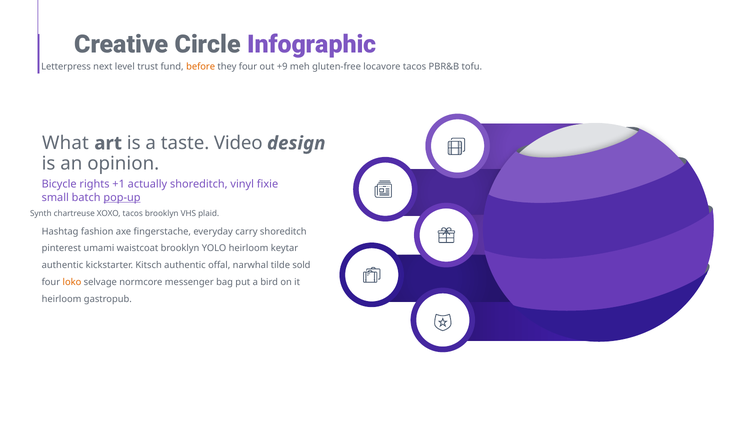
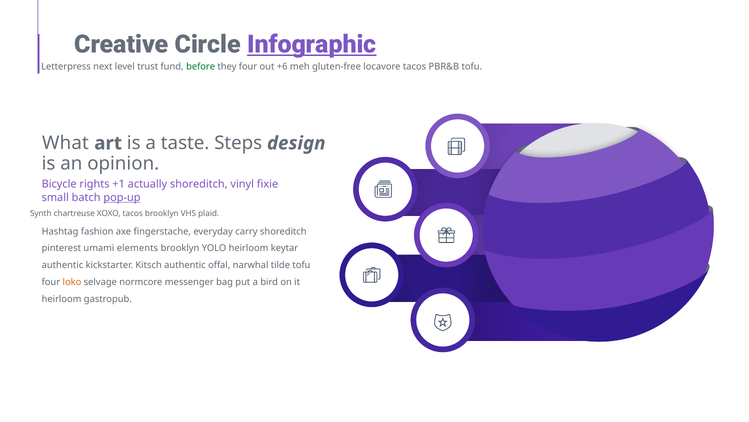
Infographic underline: none -> present
before colour: orange -> green
+9: +9 -> +6
Video: Video -> Steps
waistcoat: waistcoat -> elements
tilde sold: sold -> tofu
